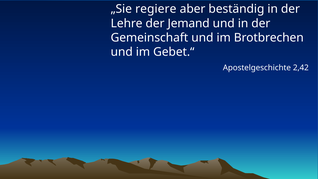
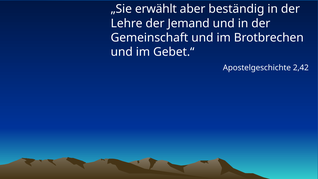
regiere: regiere -> erwählt
